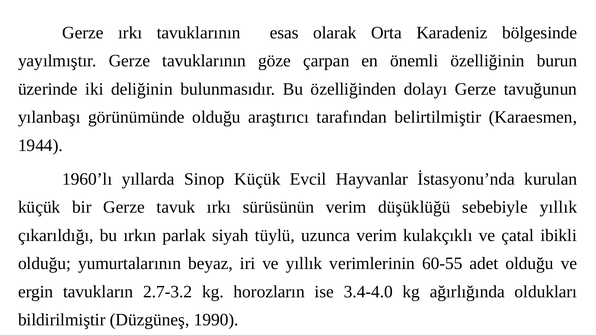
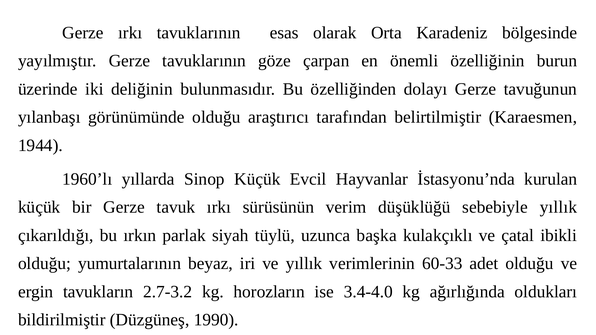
uzunca verim: verim -> başka
60-55: 60-55 -> 60-33
